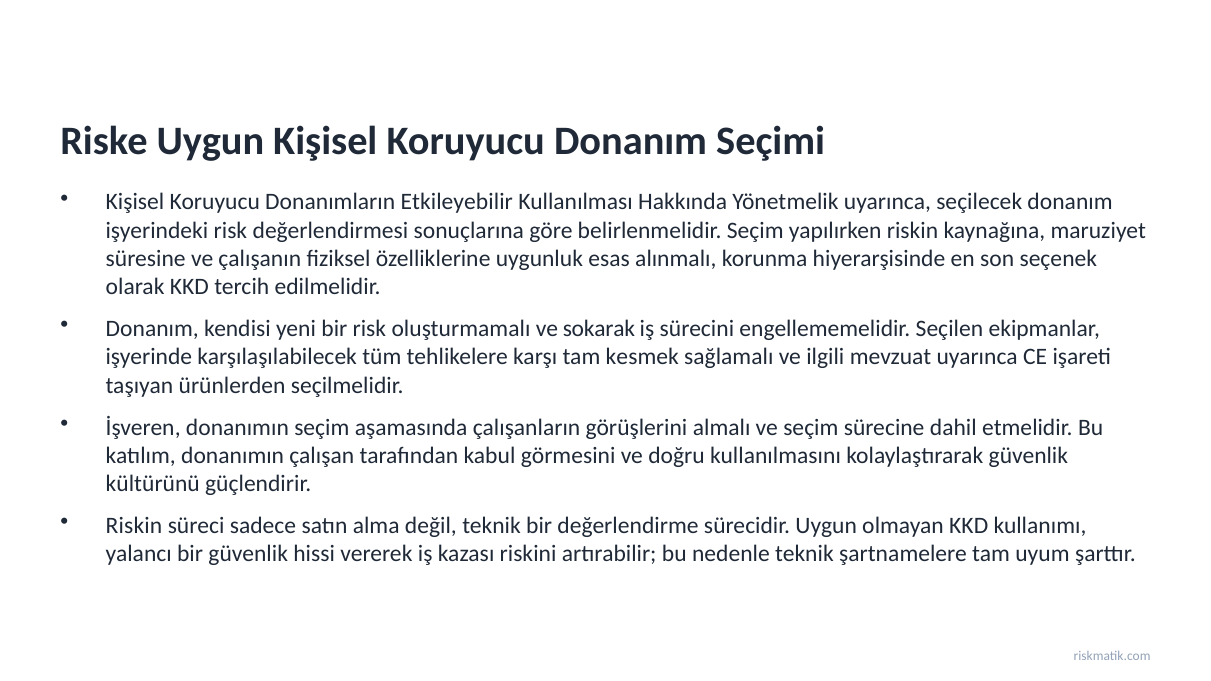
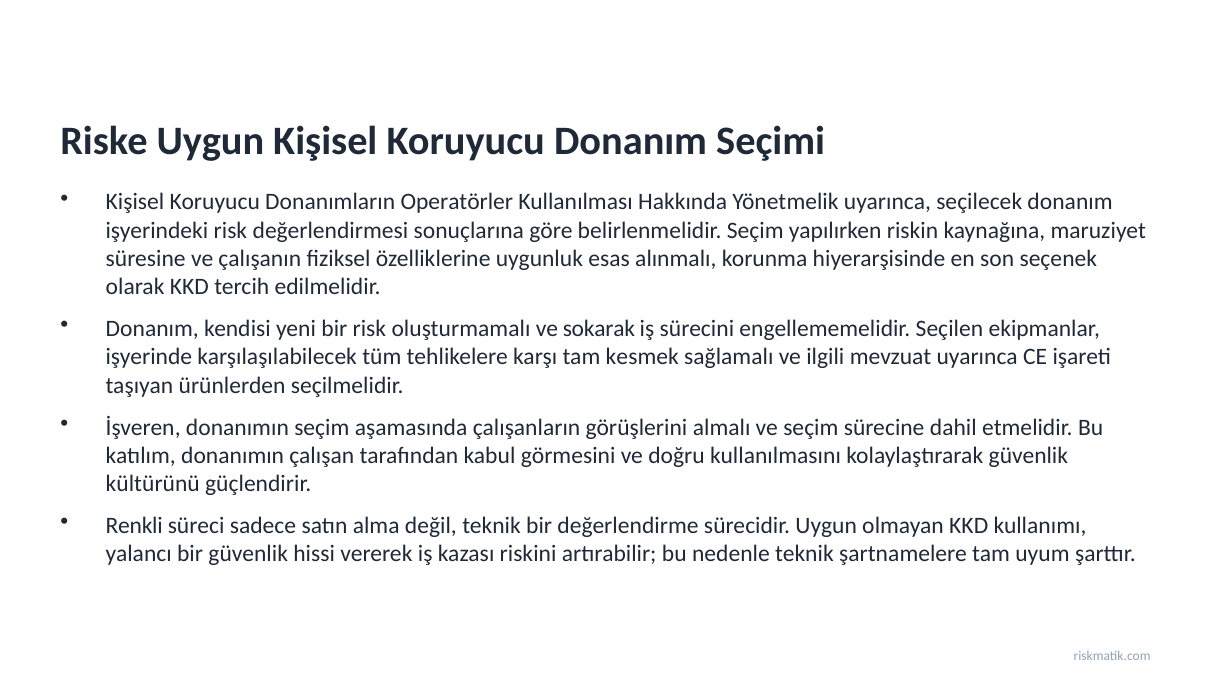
Etkileyebilir: Etkileyebilir -> Operatörler
Riskin at (134, 526): Riskin -> Renkli
